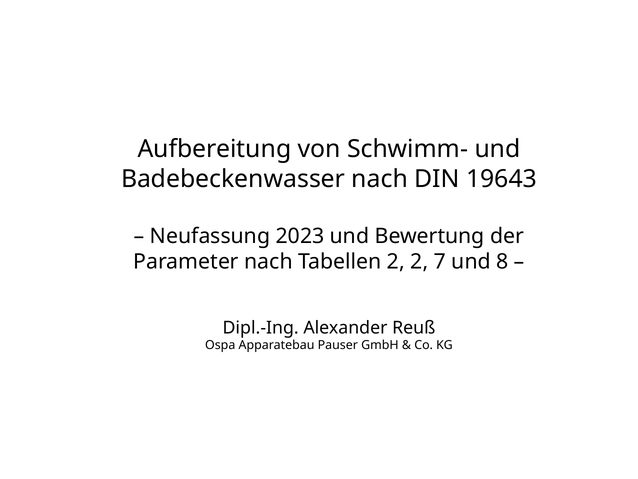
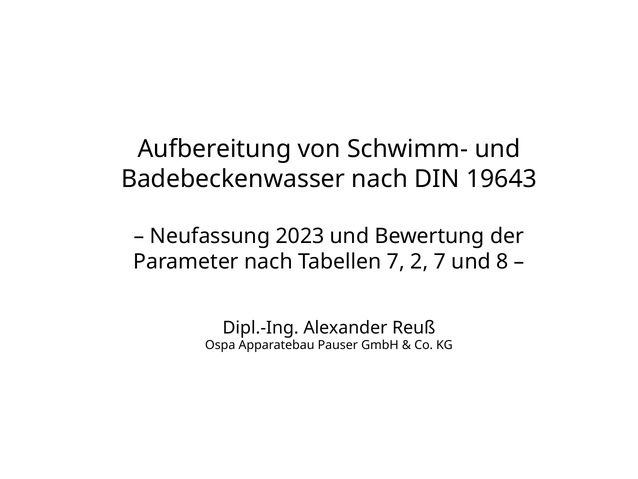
Tabellen 2: 2 -> 7
